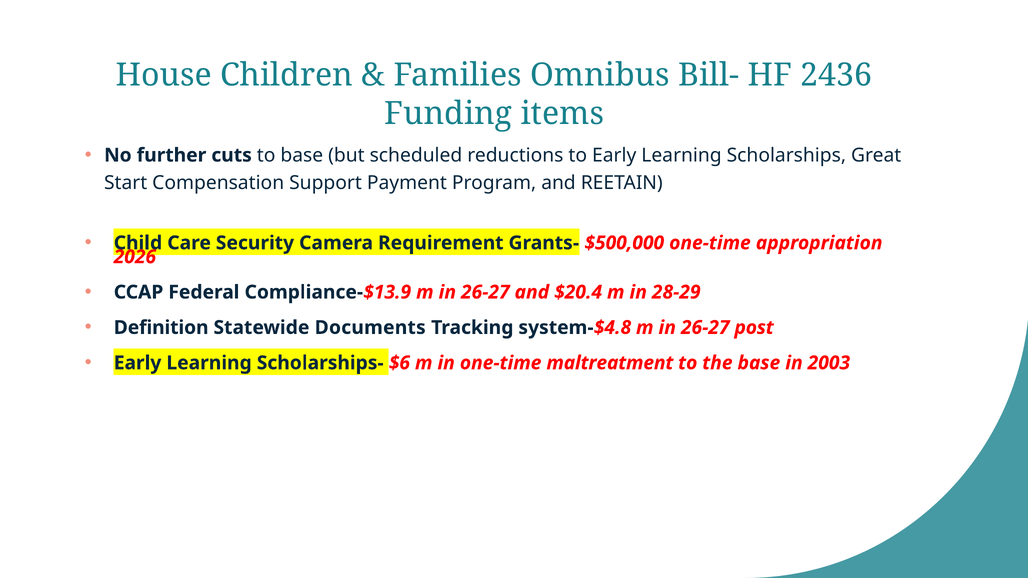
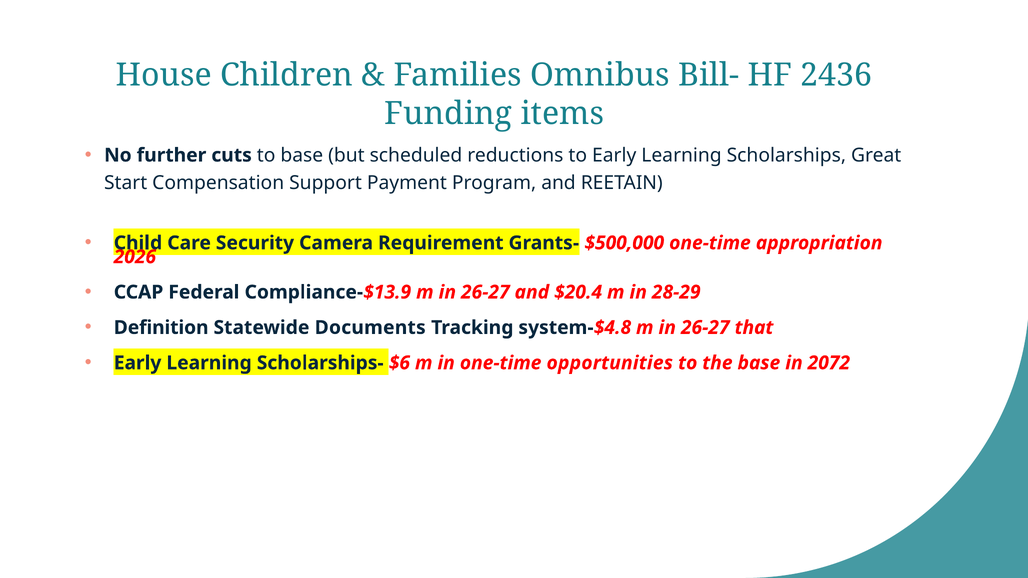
post: post -> that
maltreatment: maltreatment -> opportunities
2003: 2003 -> 2072
